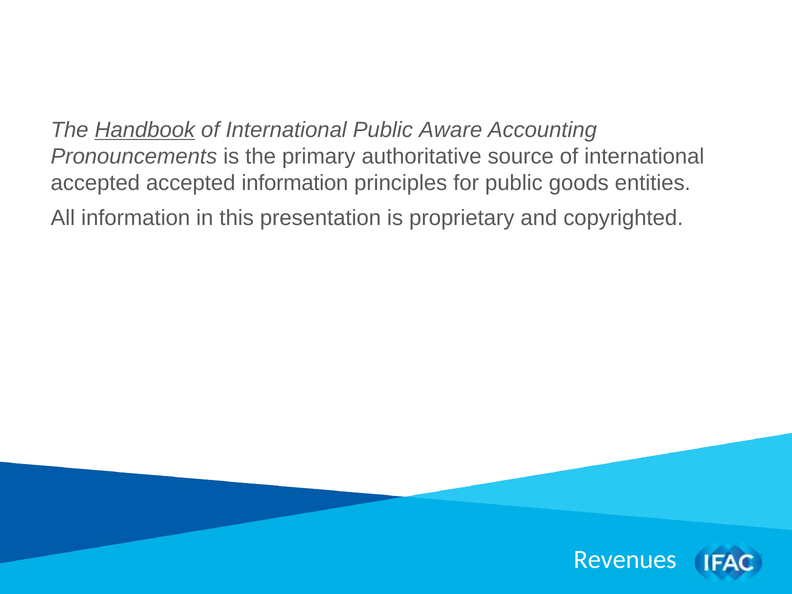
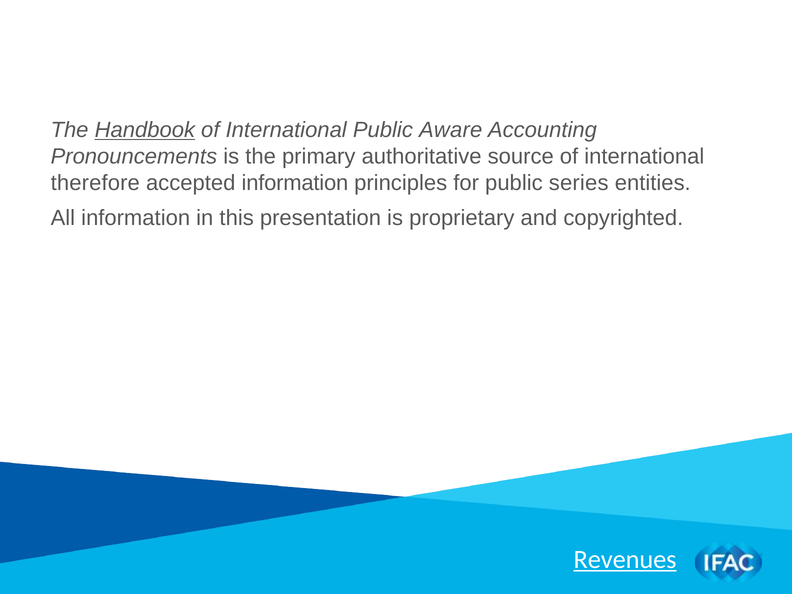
accepted at (95, 183): accepted -> therefore
goods: goods -> series
Revenues underline: none -> present
